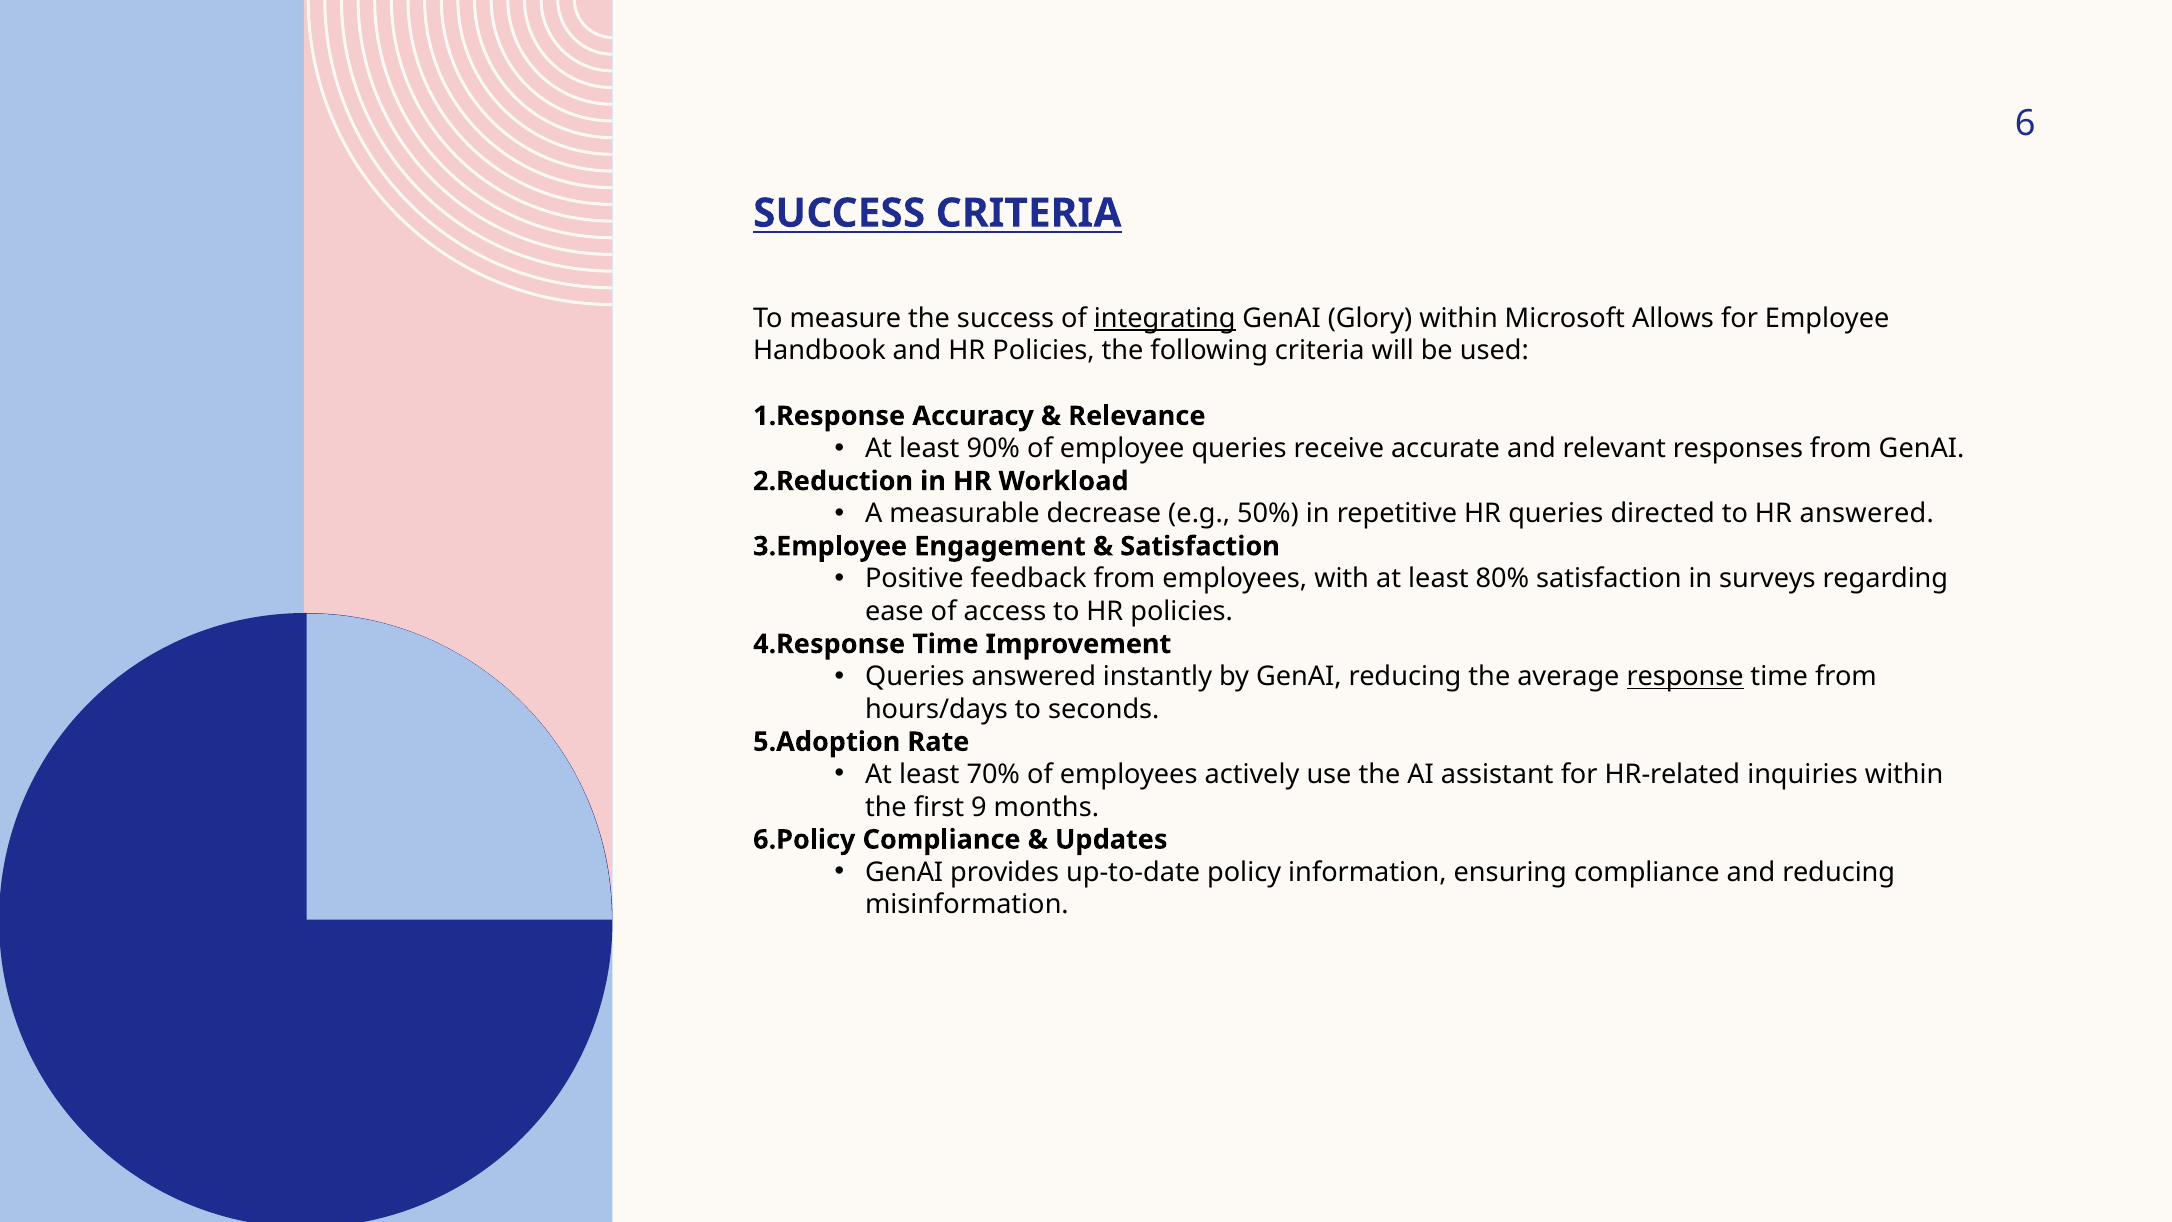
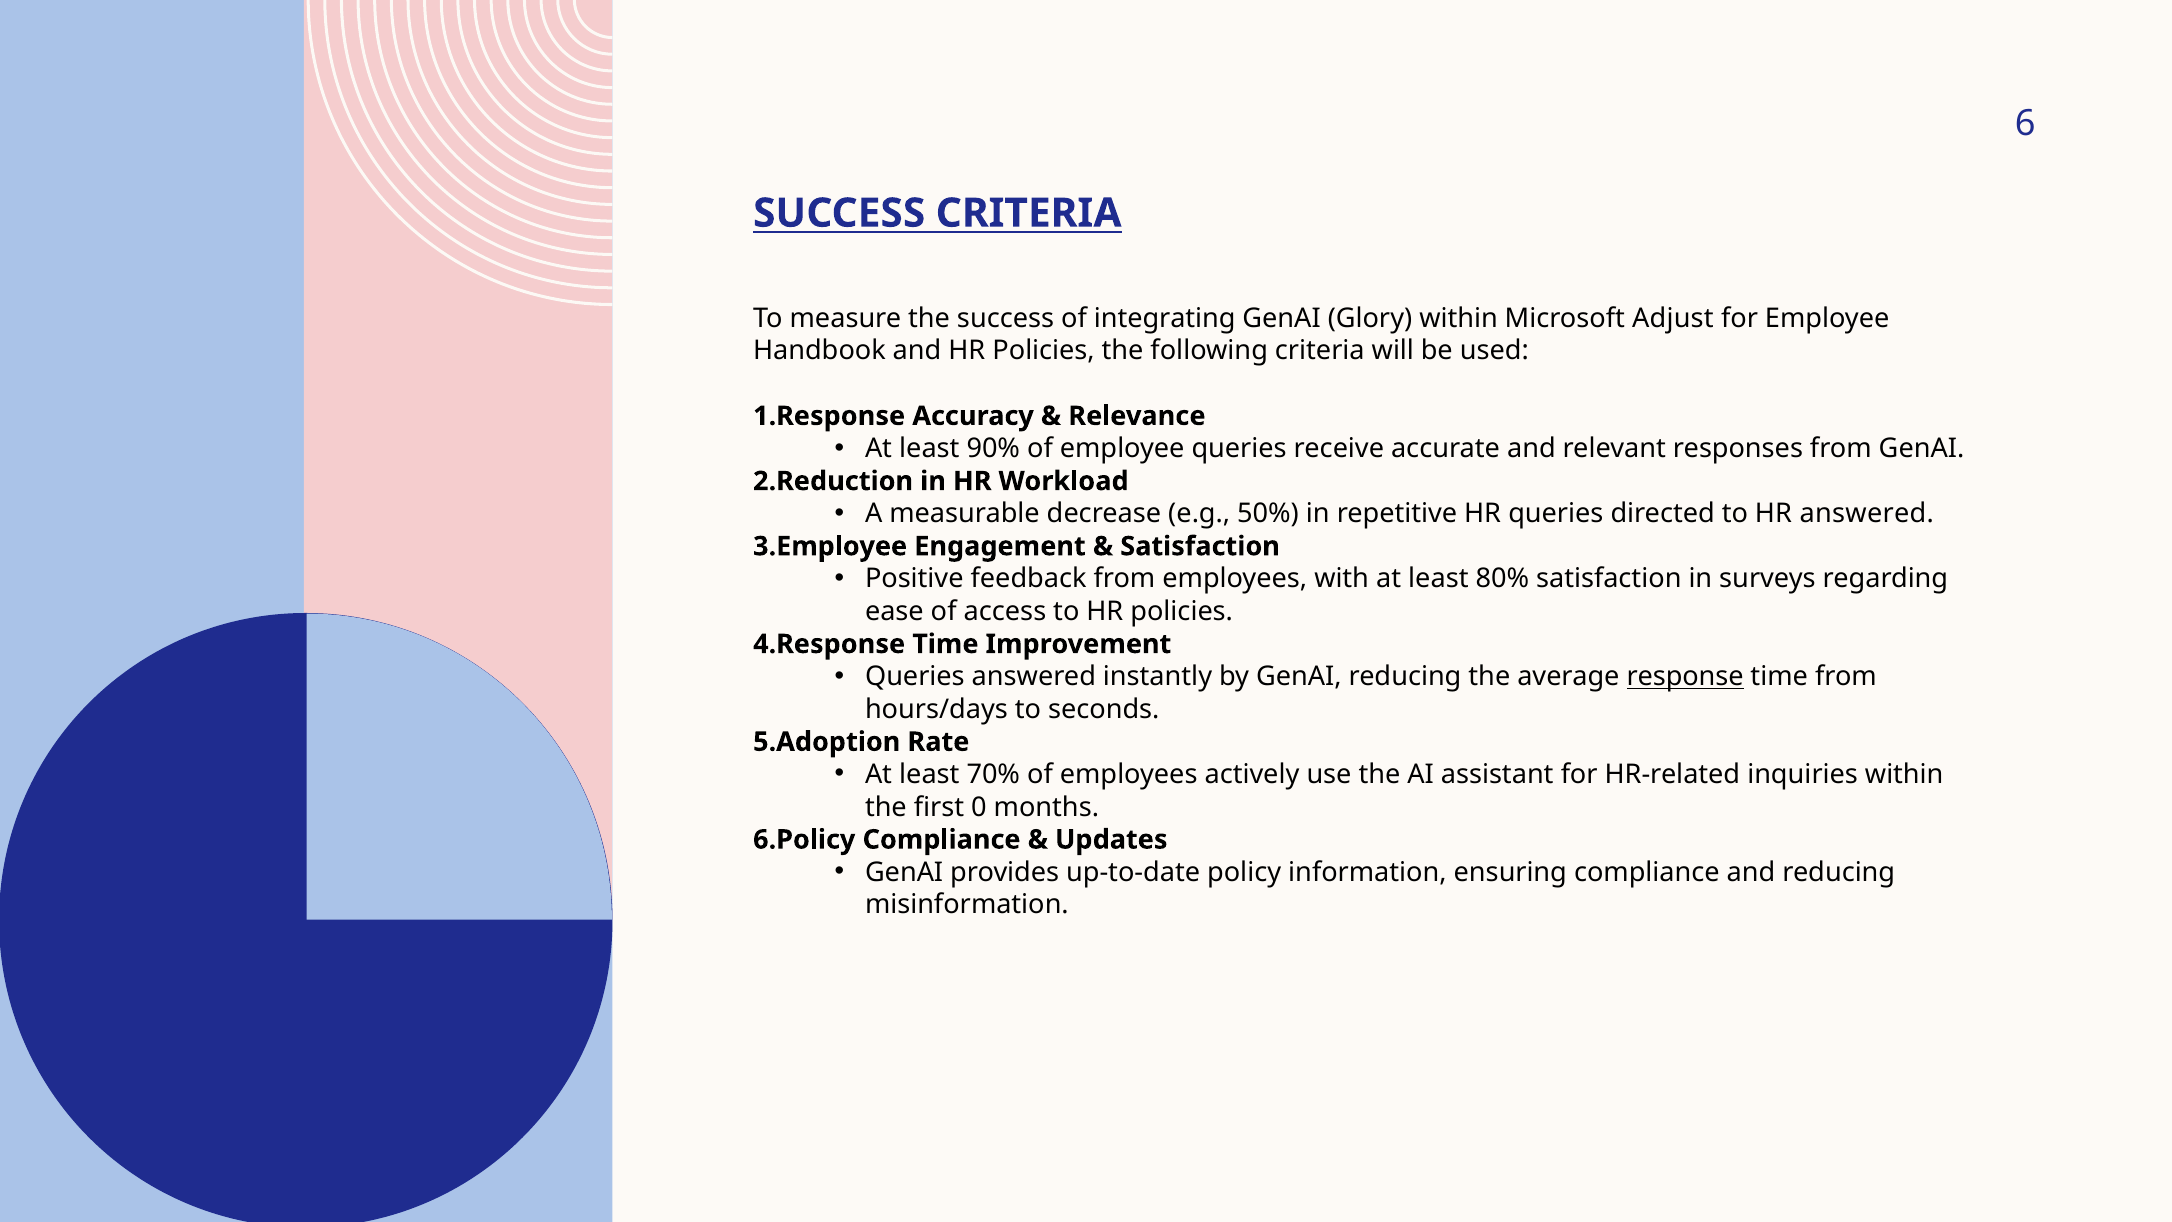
integrating underline: present -> none
Allows: Allows -> Adjust
9: 9 -> 0
